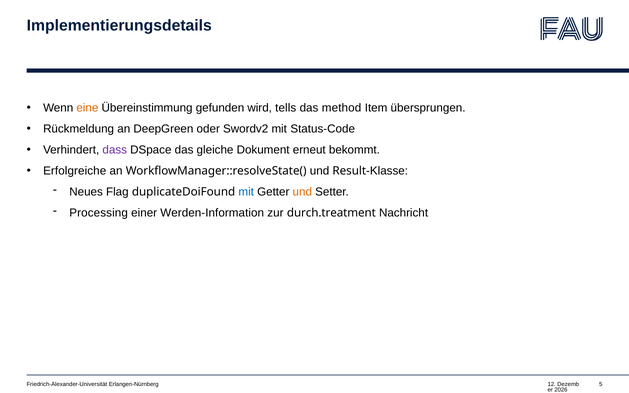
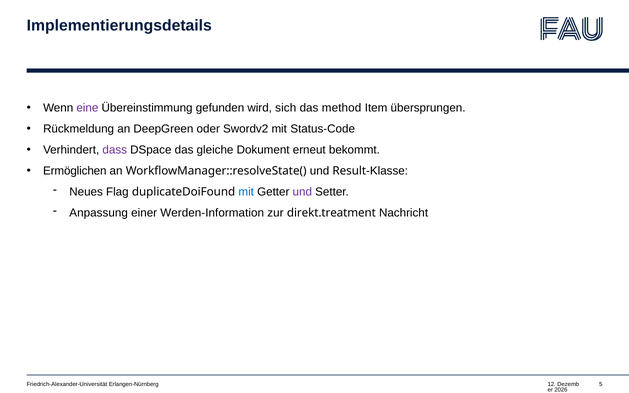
eine colour: orange -> purple
tells: tells -> sich
Erfolgreiche: Erfolgreiche -> Ermöglichen
und at (302, 192) colour: orange -> purple
Processing: Processing -> Anpassung
durch.treatment: durch.treatment -> direkt.treatment
